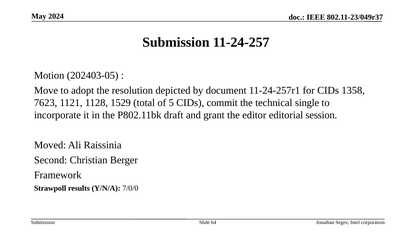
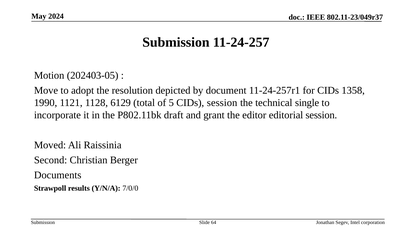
7623: 7623 -> 1990
1529: 1529 -> 6129
CIDs commit: commit -> session
Framework: Framework -> Documents
